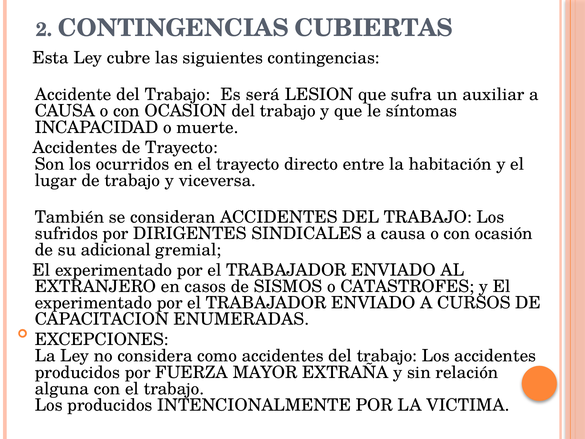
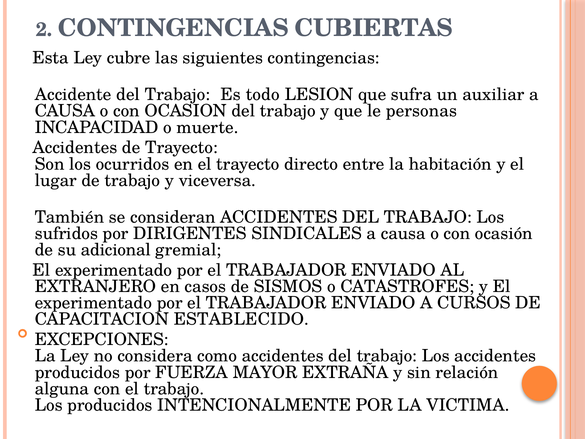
será: será -> todo
síntomas: síntomas -> personas
ENUMERADAS: ENUMERADAS -> ESTABLECIDO
